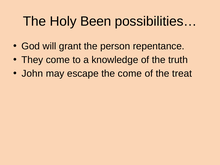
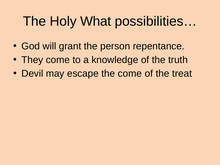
Been: Been -> What
John: John -> Devil
